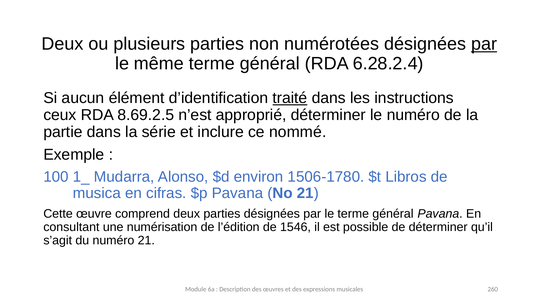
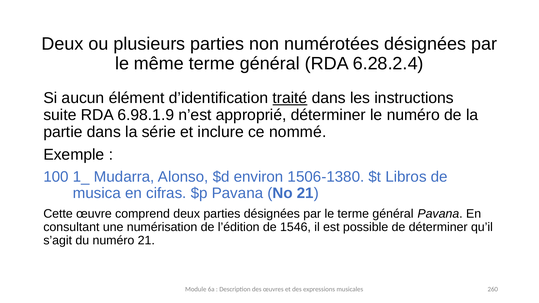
par at (484, 44) underline: present -> none
ceux: ceux -> suite
8.69.2.5: 8.69.2.5 -> 6.98.1.9
1506-1780: 1506-1780 -> 1506-1380
